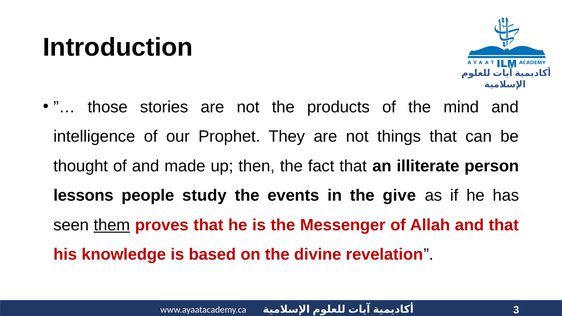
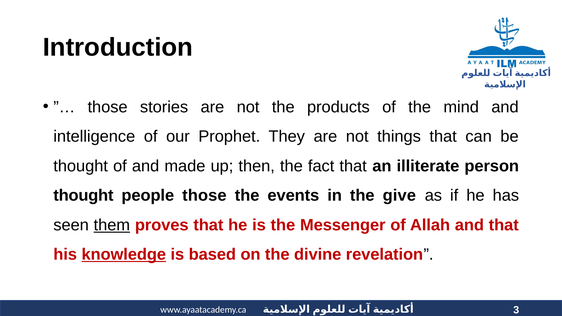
lessons at (83, 196): lessons -> thought
people study: study -> those
knowledge underline: none -> present
